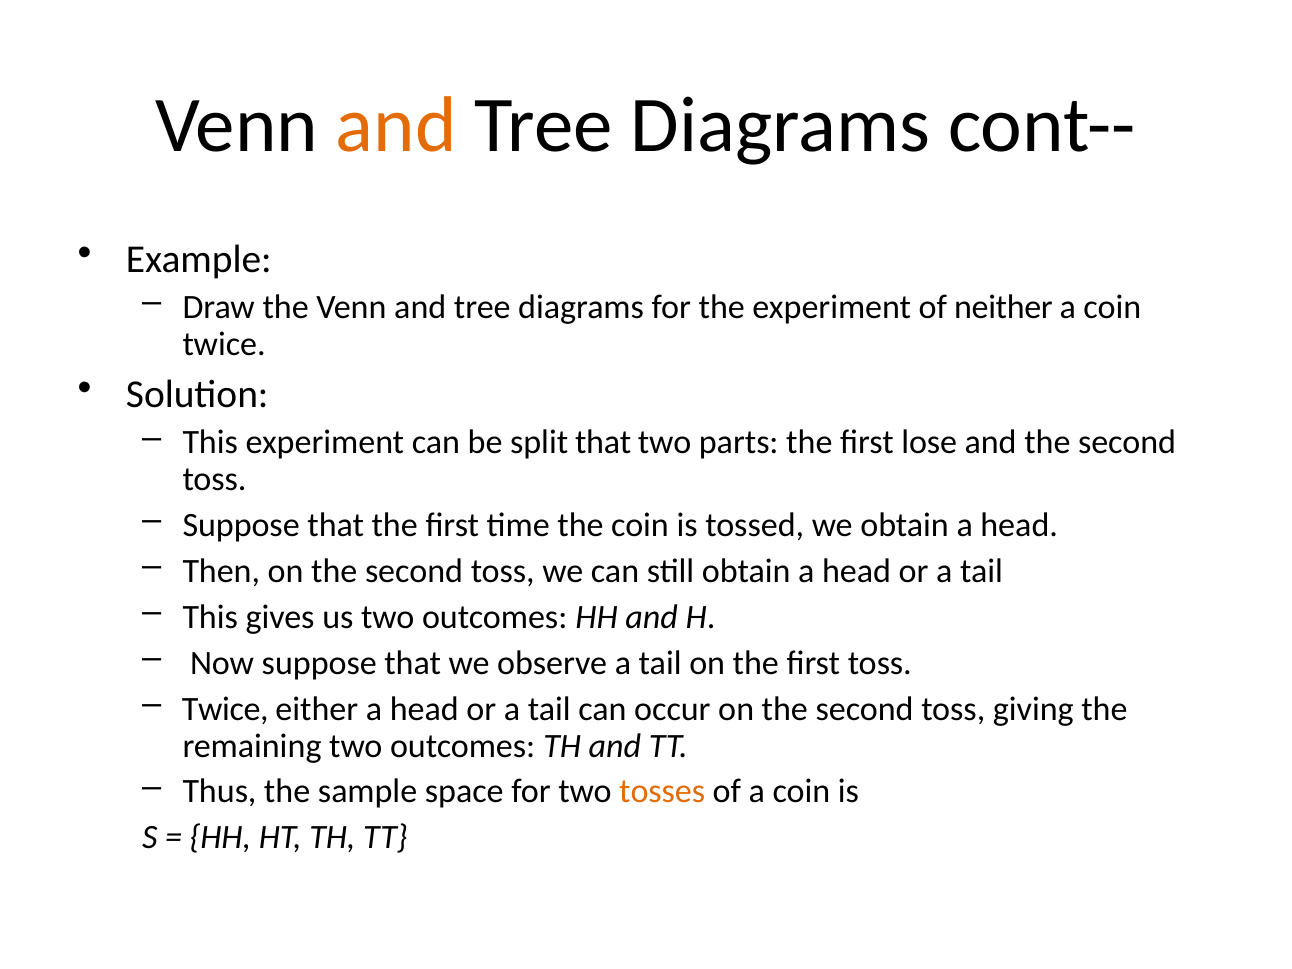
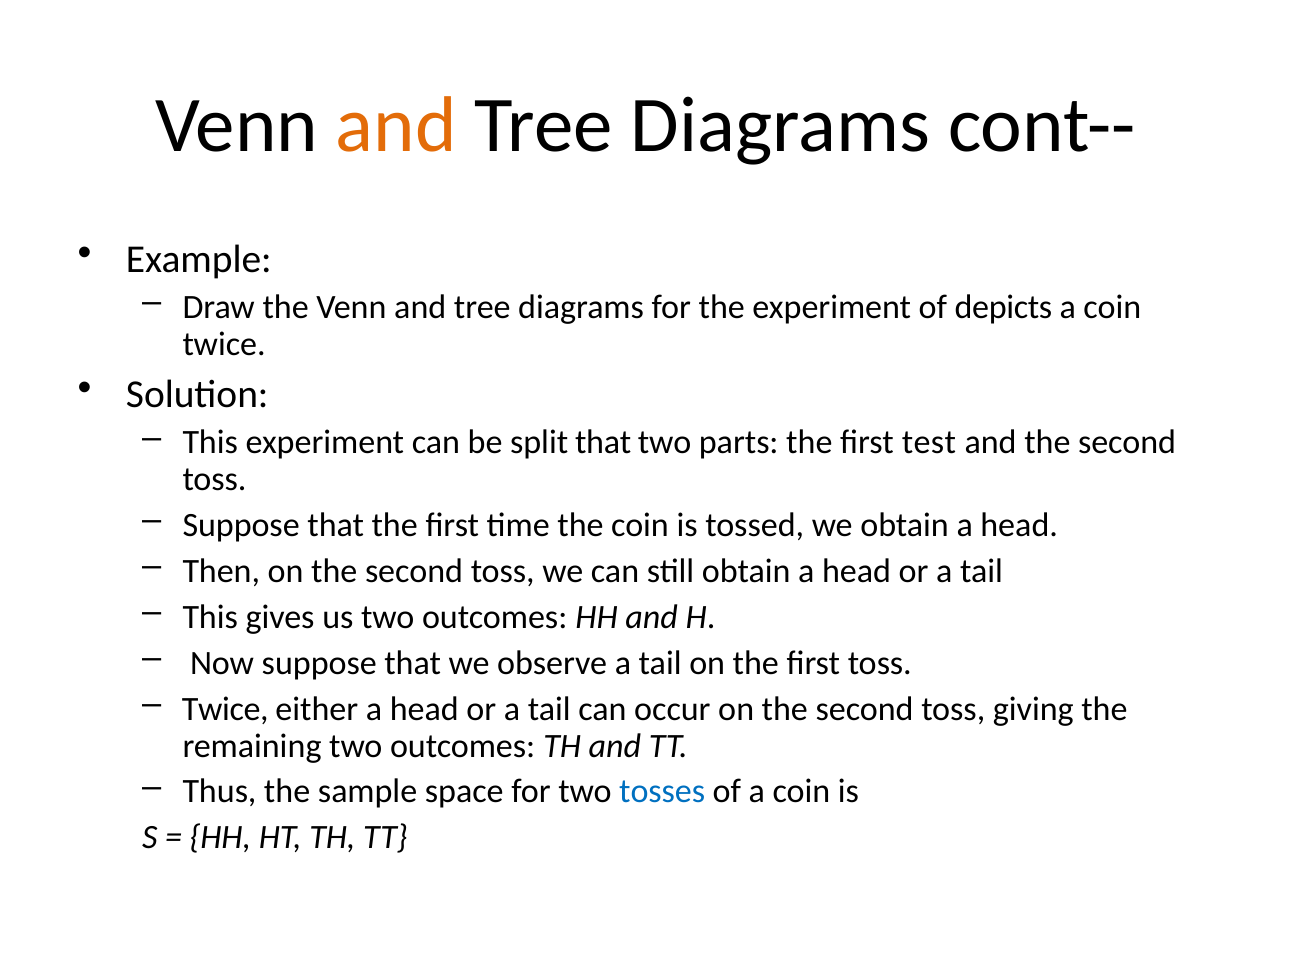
neither: neither -> depicts
lose: lose -> test
tosses colour: orange -> blue
